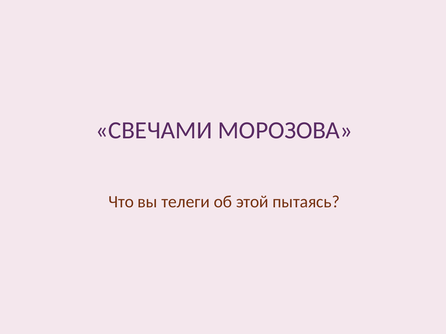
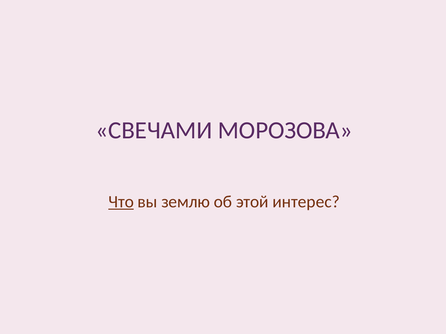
Что underline: none -> present
телеги: телеги -> землю
пытаясь: пытаясь -> интерес
